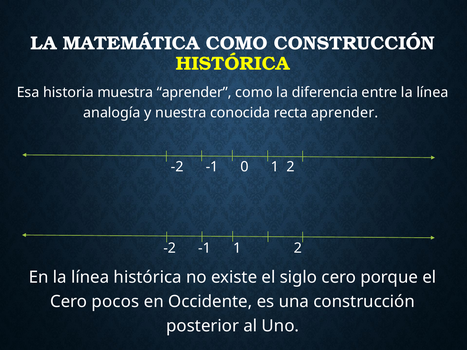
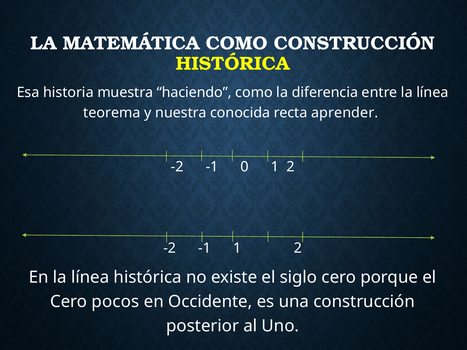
muestra aprender: aprender -> haciendo
analogía: analogía -> teorema
